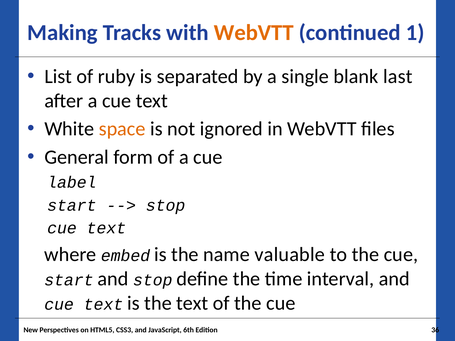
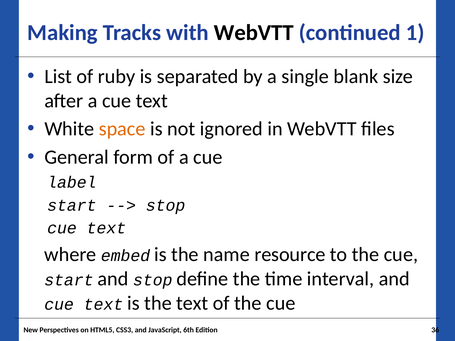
WebVTT at (254, 33) colour: orange -> black
last: last -> size
valuable: valuable -> resource
